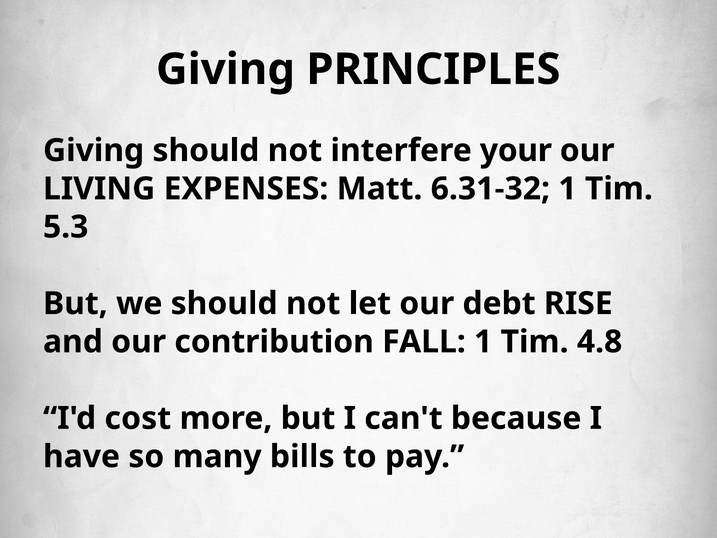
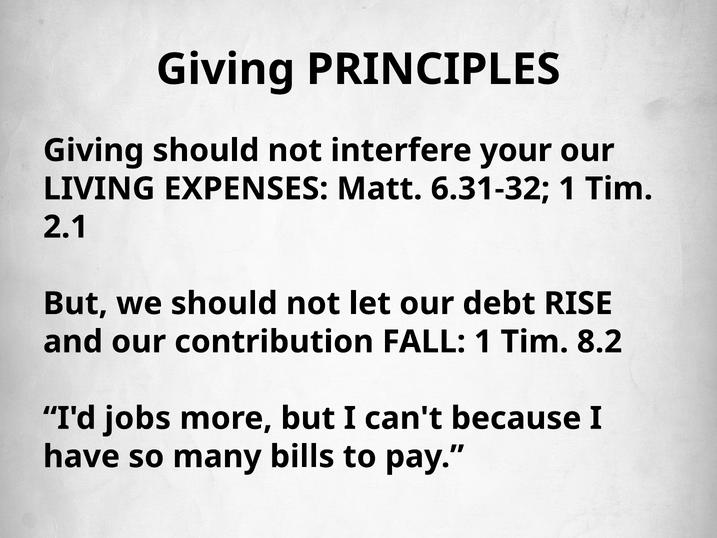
5.3: 5.3 -> 2.1
4.8: 4.8 -> 8.2
cost: cost -> jobs
